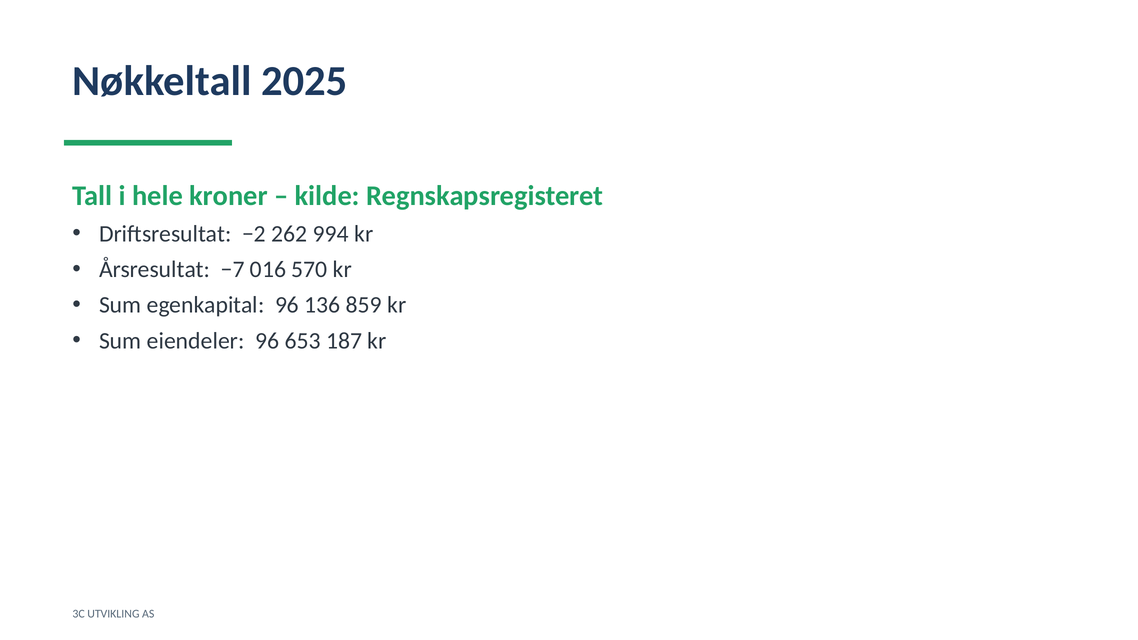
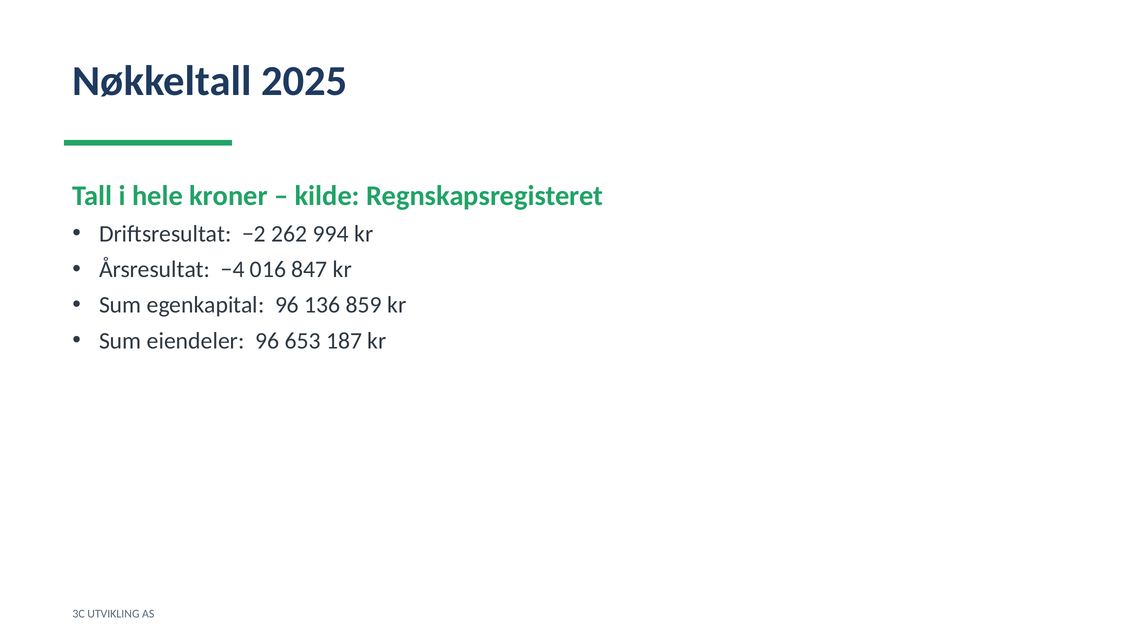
−7: −7 -> −4
570: 570 -> 847
